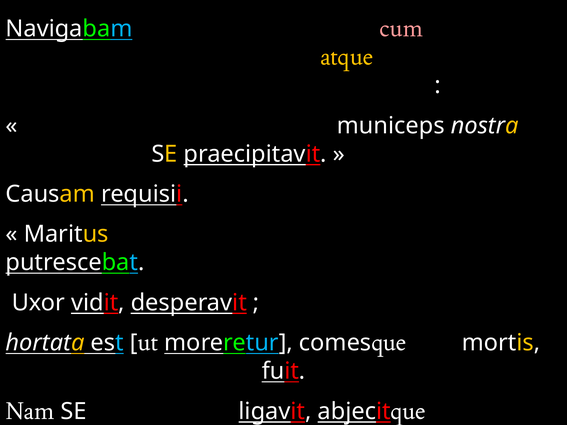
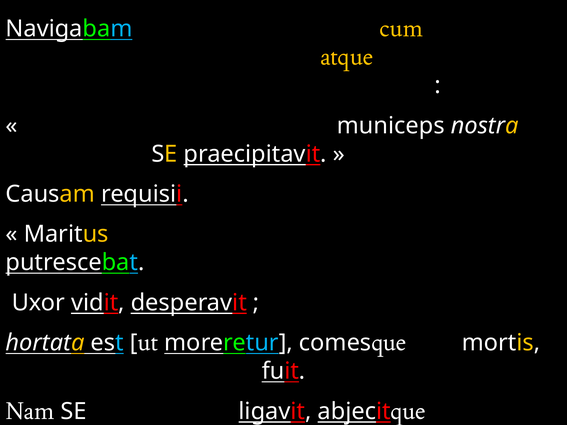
cum colour: pink -> yellow
